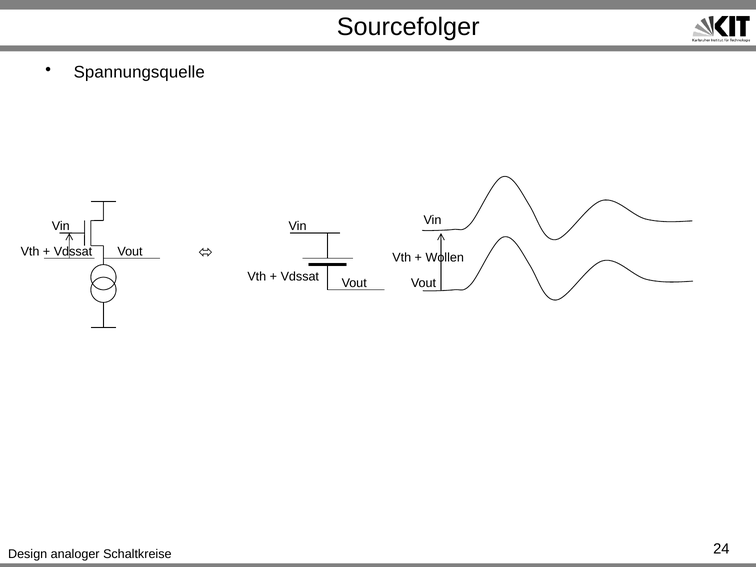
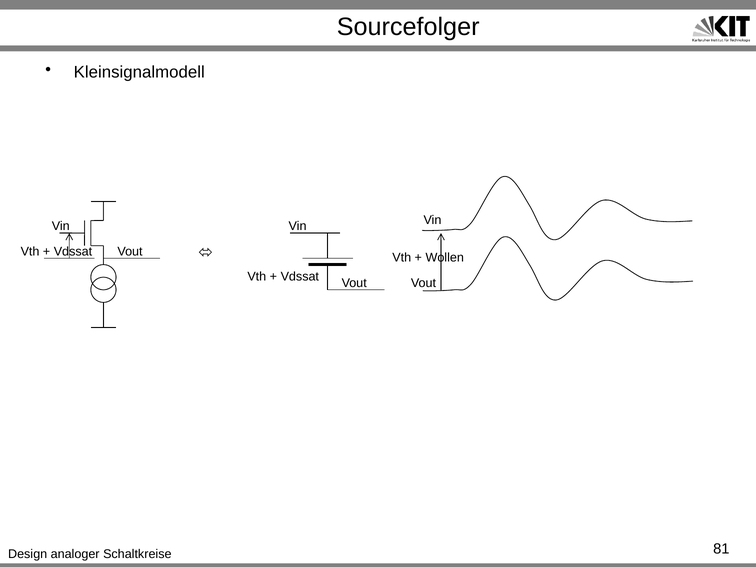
Spannungsquelle: Spannungsquelle -> Kleinsignalmodell
24: 24 -> 81
